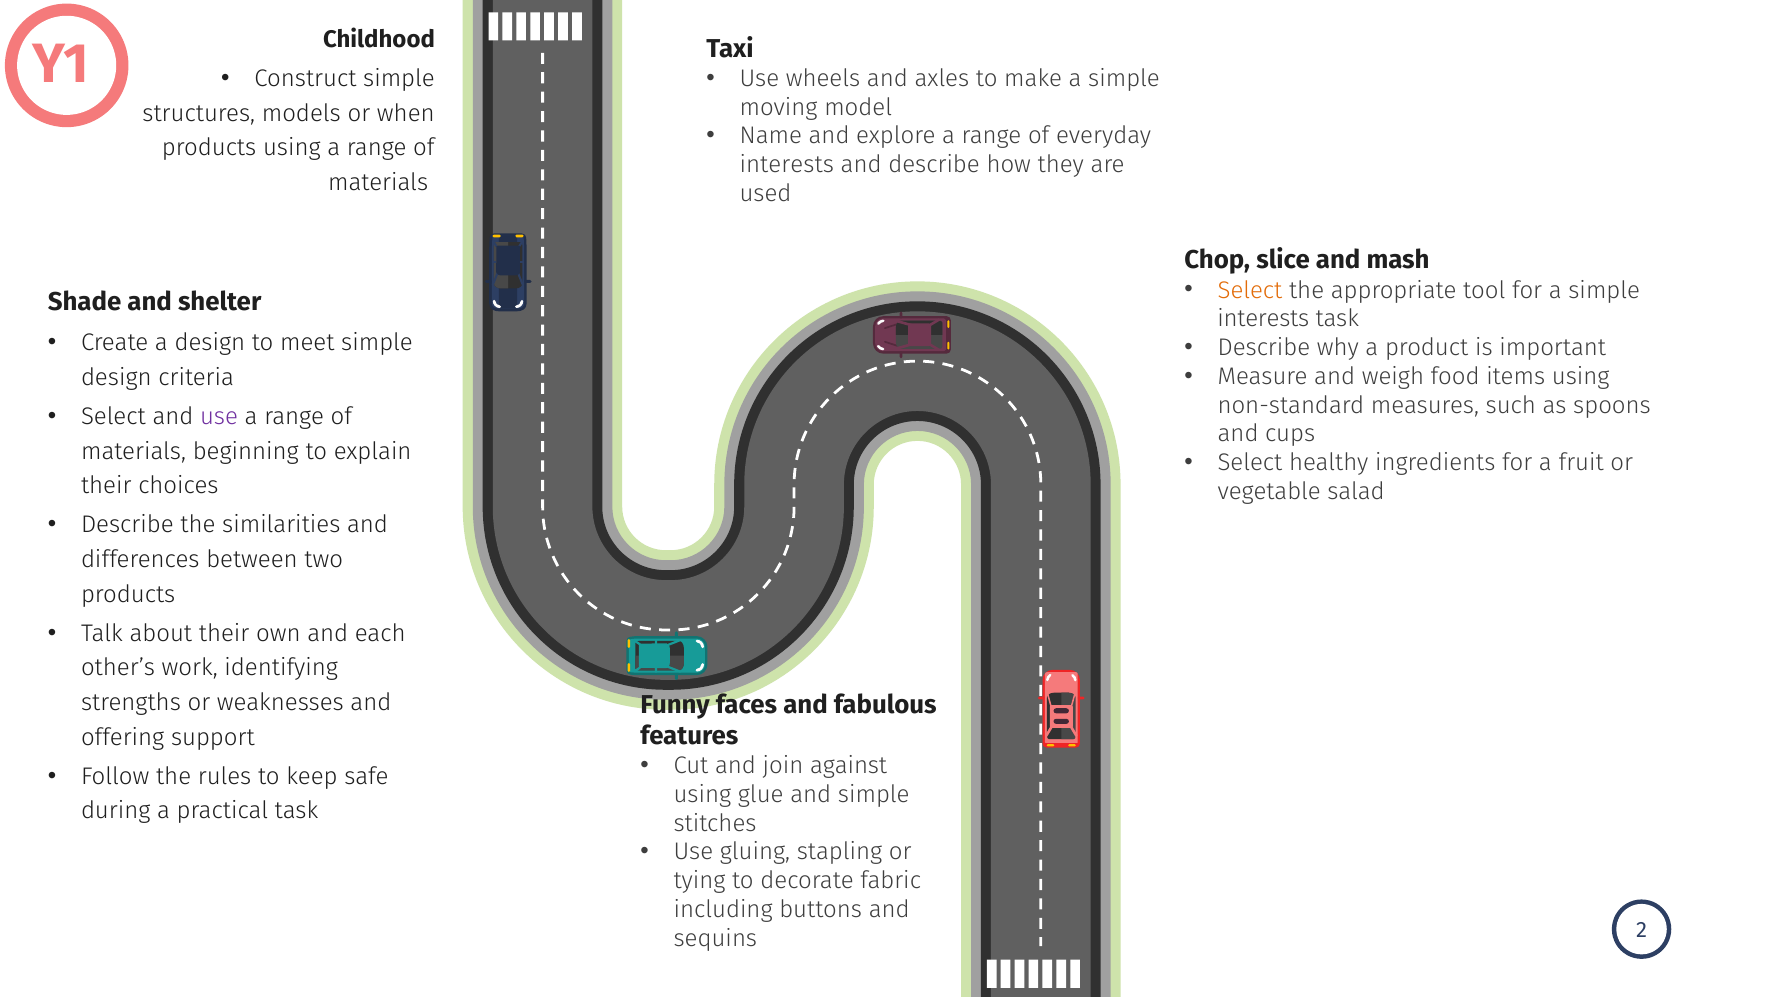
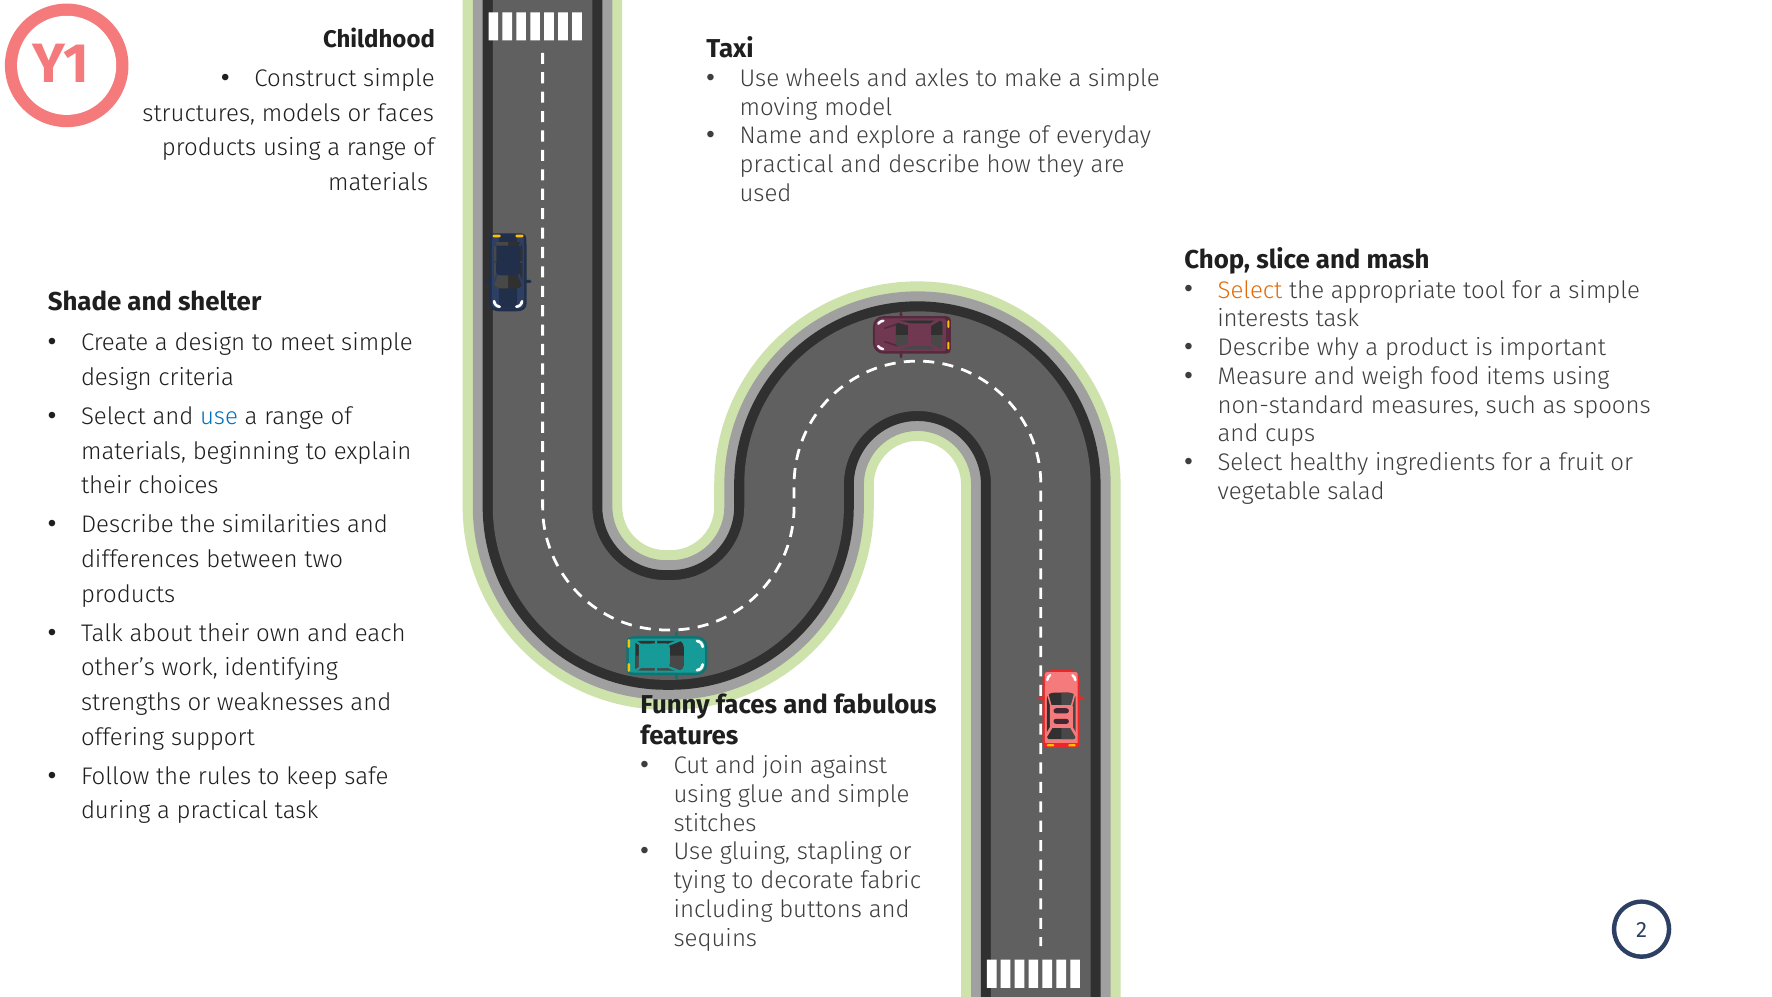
or when: when -> faces
interests at (787, 165): interests -> practical
use at (219, 417) colour: purple -> blue
